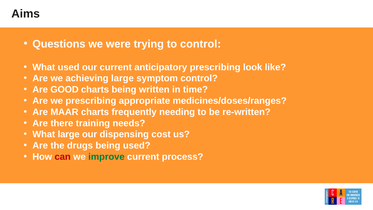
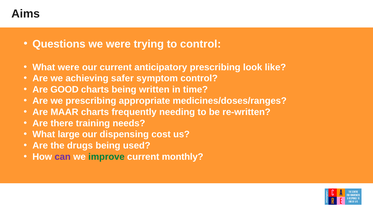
What used: used -> were
achieving large: large -> safer
can colour: red -> purple
process: process -> monthly
